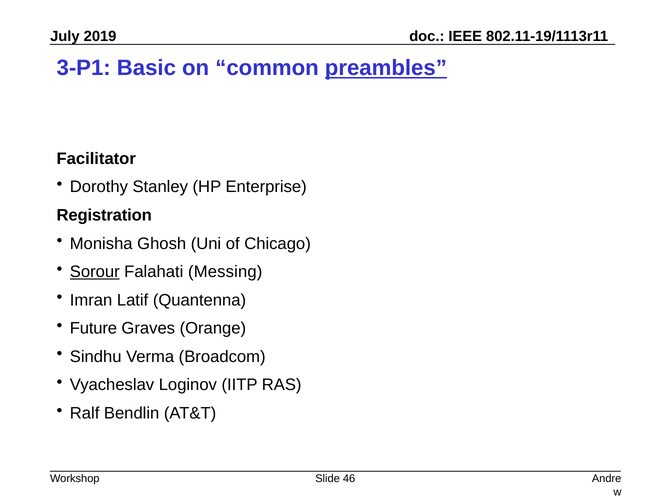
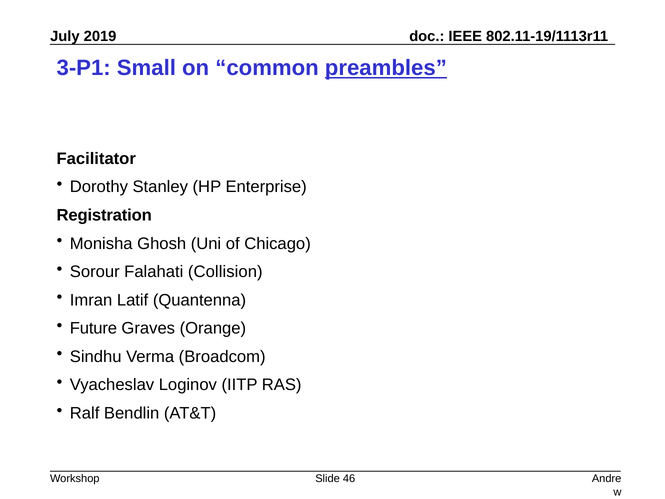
Basic: Basic -> Small
Sorour underline: present -> none
Messing: Messing -> Collision
